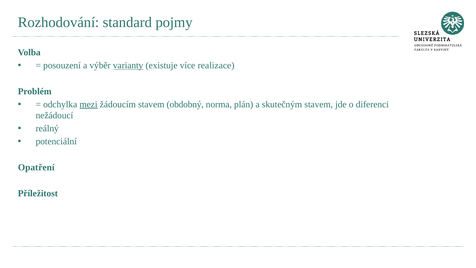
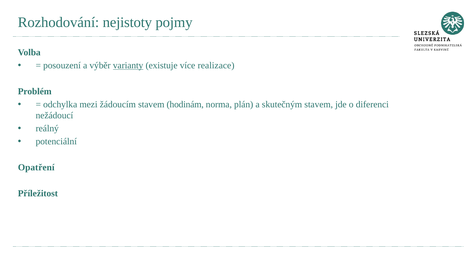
standard: standard -> nejistoty
mezi underline: present -> none
obdobný: obdobný -> hodinám
